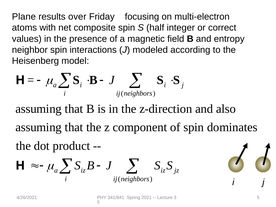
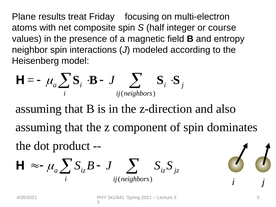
over: over -> treat
correct: correct -> course
